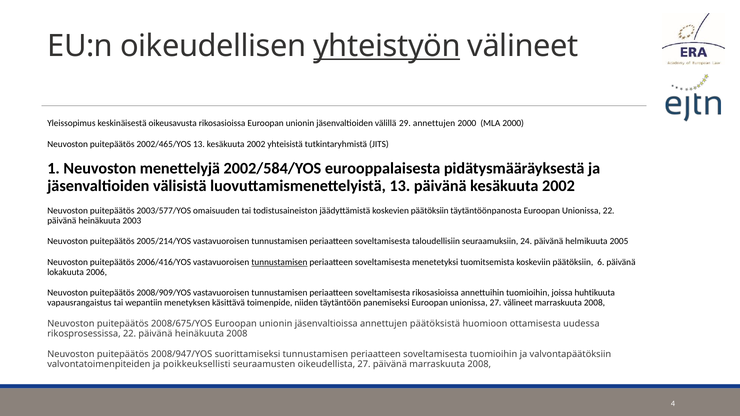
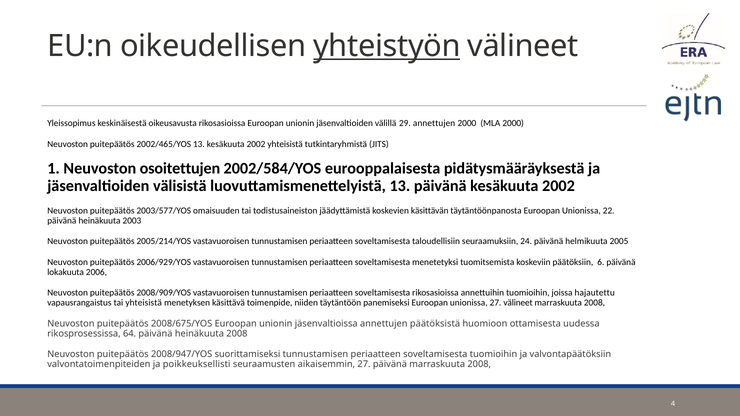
menettelyjä: menettelyjä -> osoitettujen
koskevien päätöksiin: päätöksiin -> käsittävän
2006/416/YOS: 2006/416/YOS -> 2006/929/YOS
tunnustamisen at (279, 262) underline: present -> none
huhtikuuta: huhtikuuta -> hajautettu
tai wepantiin: wepantiin -> yhteisistä
rikosprosessissa 22: 22 -> 64
oikeudellista: oikeudellista -> aikaisemmin
